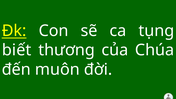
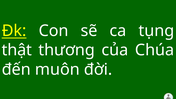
biết: biết -> thật
